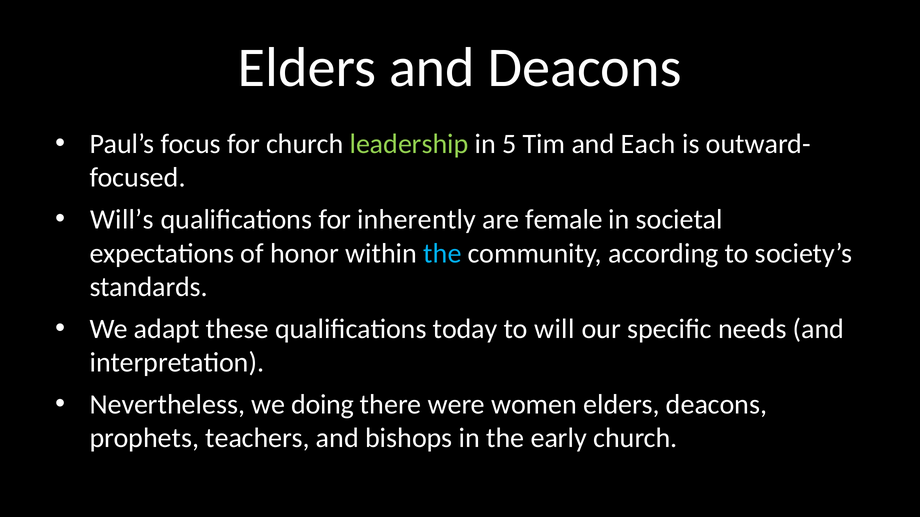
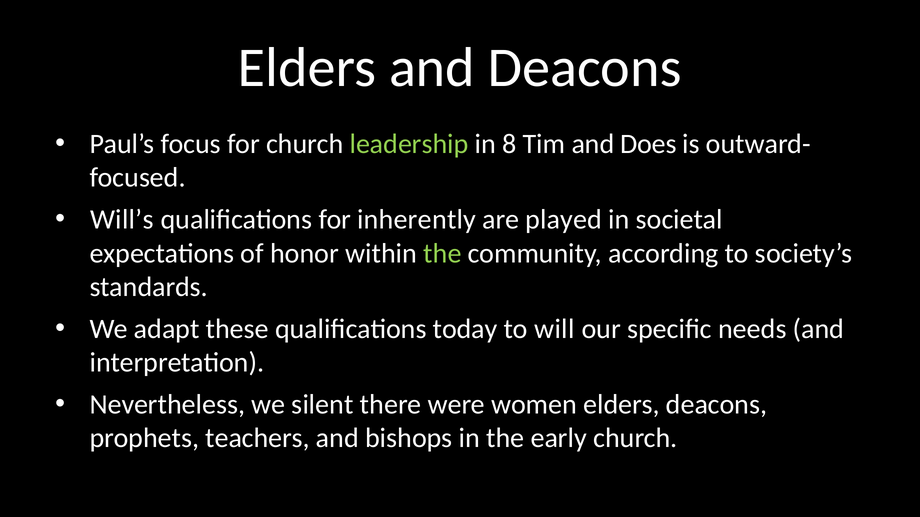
5: 5 -> 8
Each: Each -> Does
female: female -> played
the at (442, 254) colour: light blue -> light green
doing: doing -> silent
